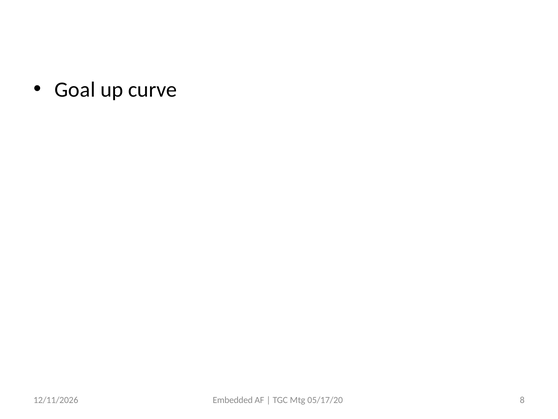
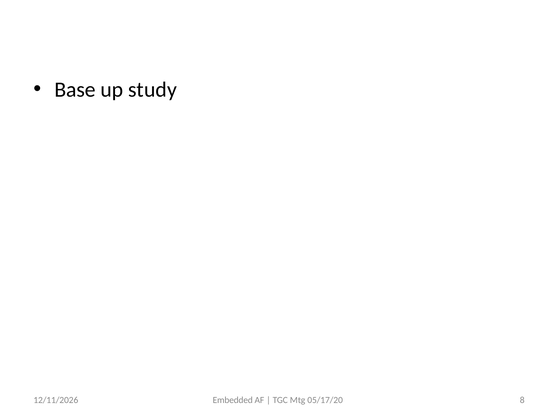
Goal: Goal -> Base
curve: curve -> study
